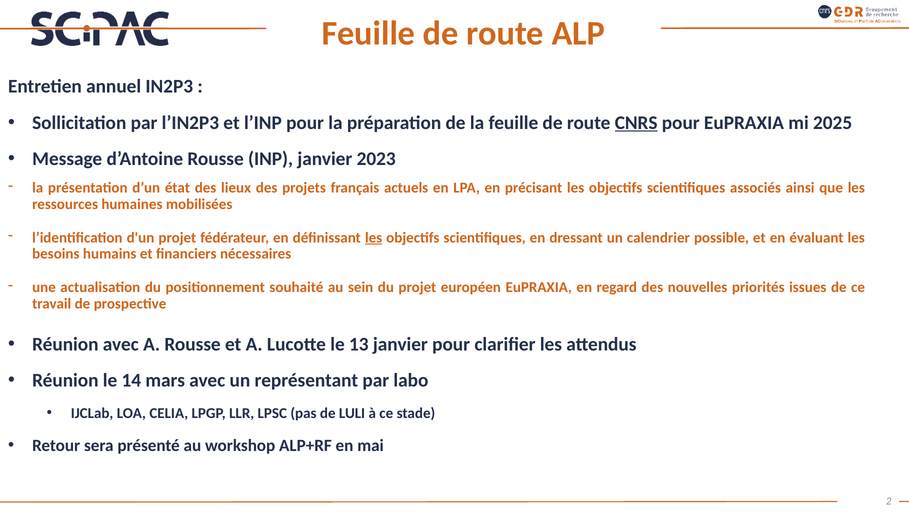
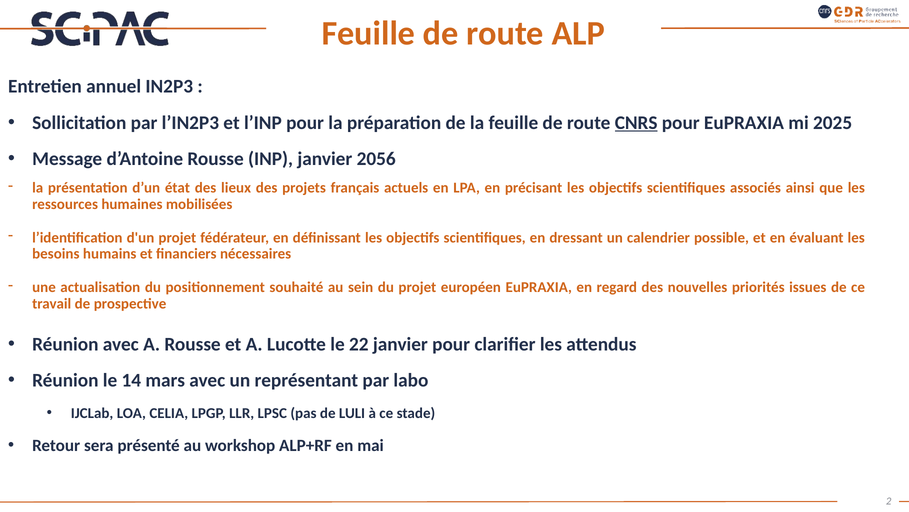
2023: 2023 -> 2056
les at (374, 237) underline: present -> none
13: 13 -> 22
